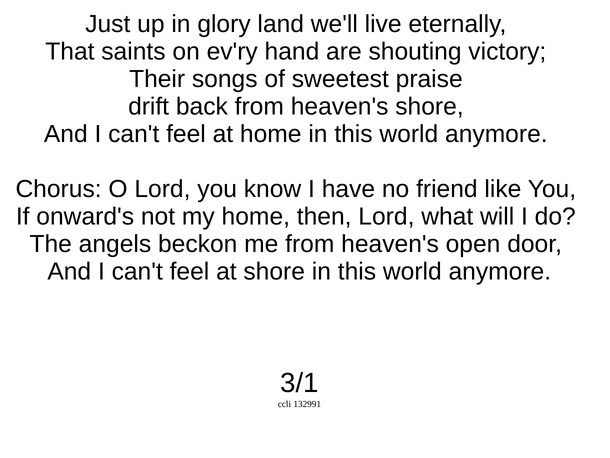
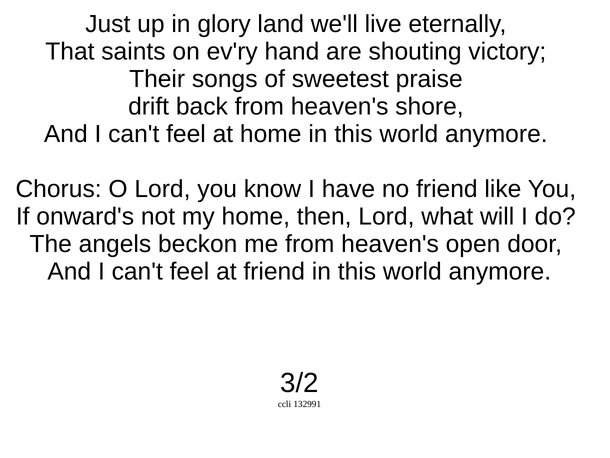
at shore: shore -> friend
3/1: 3/1 -> 3/2
